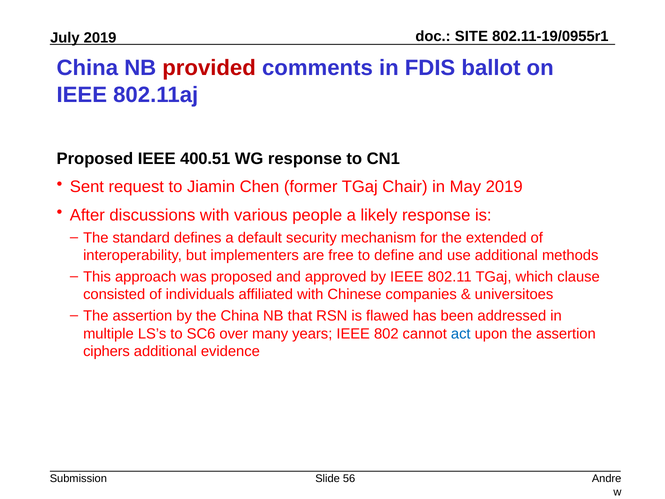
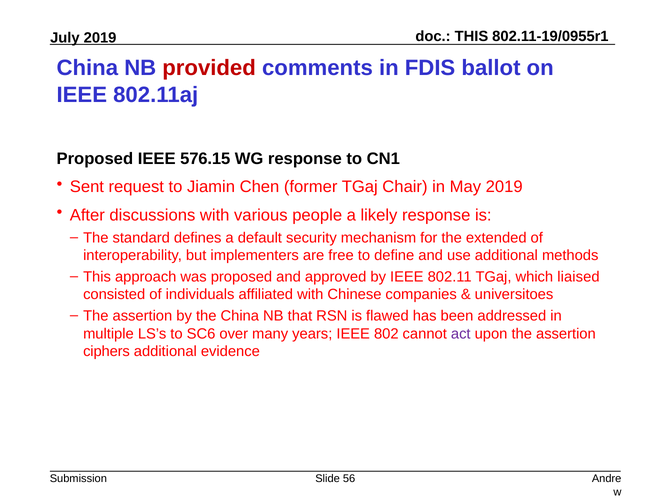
SITE at (471, 36): SITE -> THIS
400.51: 400.51 -> 576.15
clause: clause -> liaised
act colour: blue -> purple
